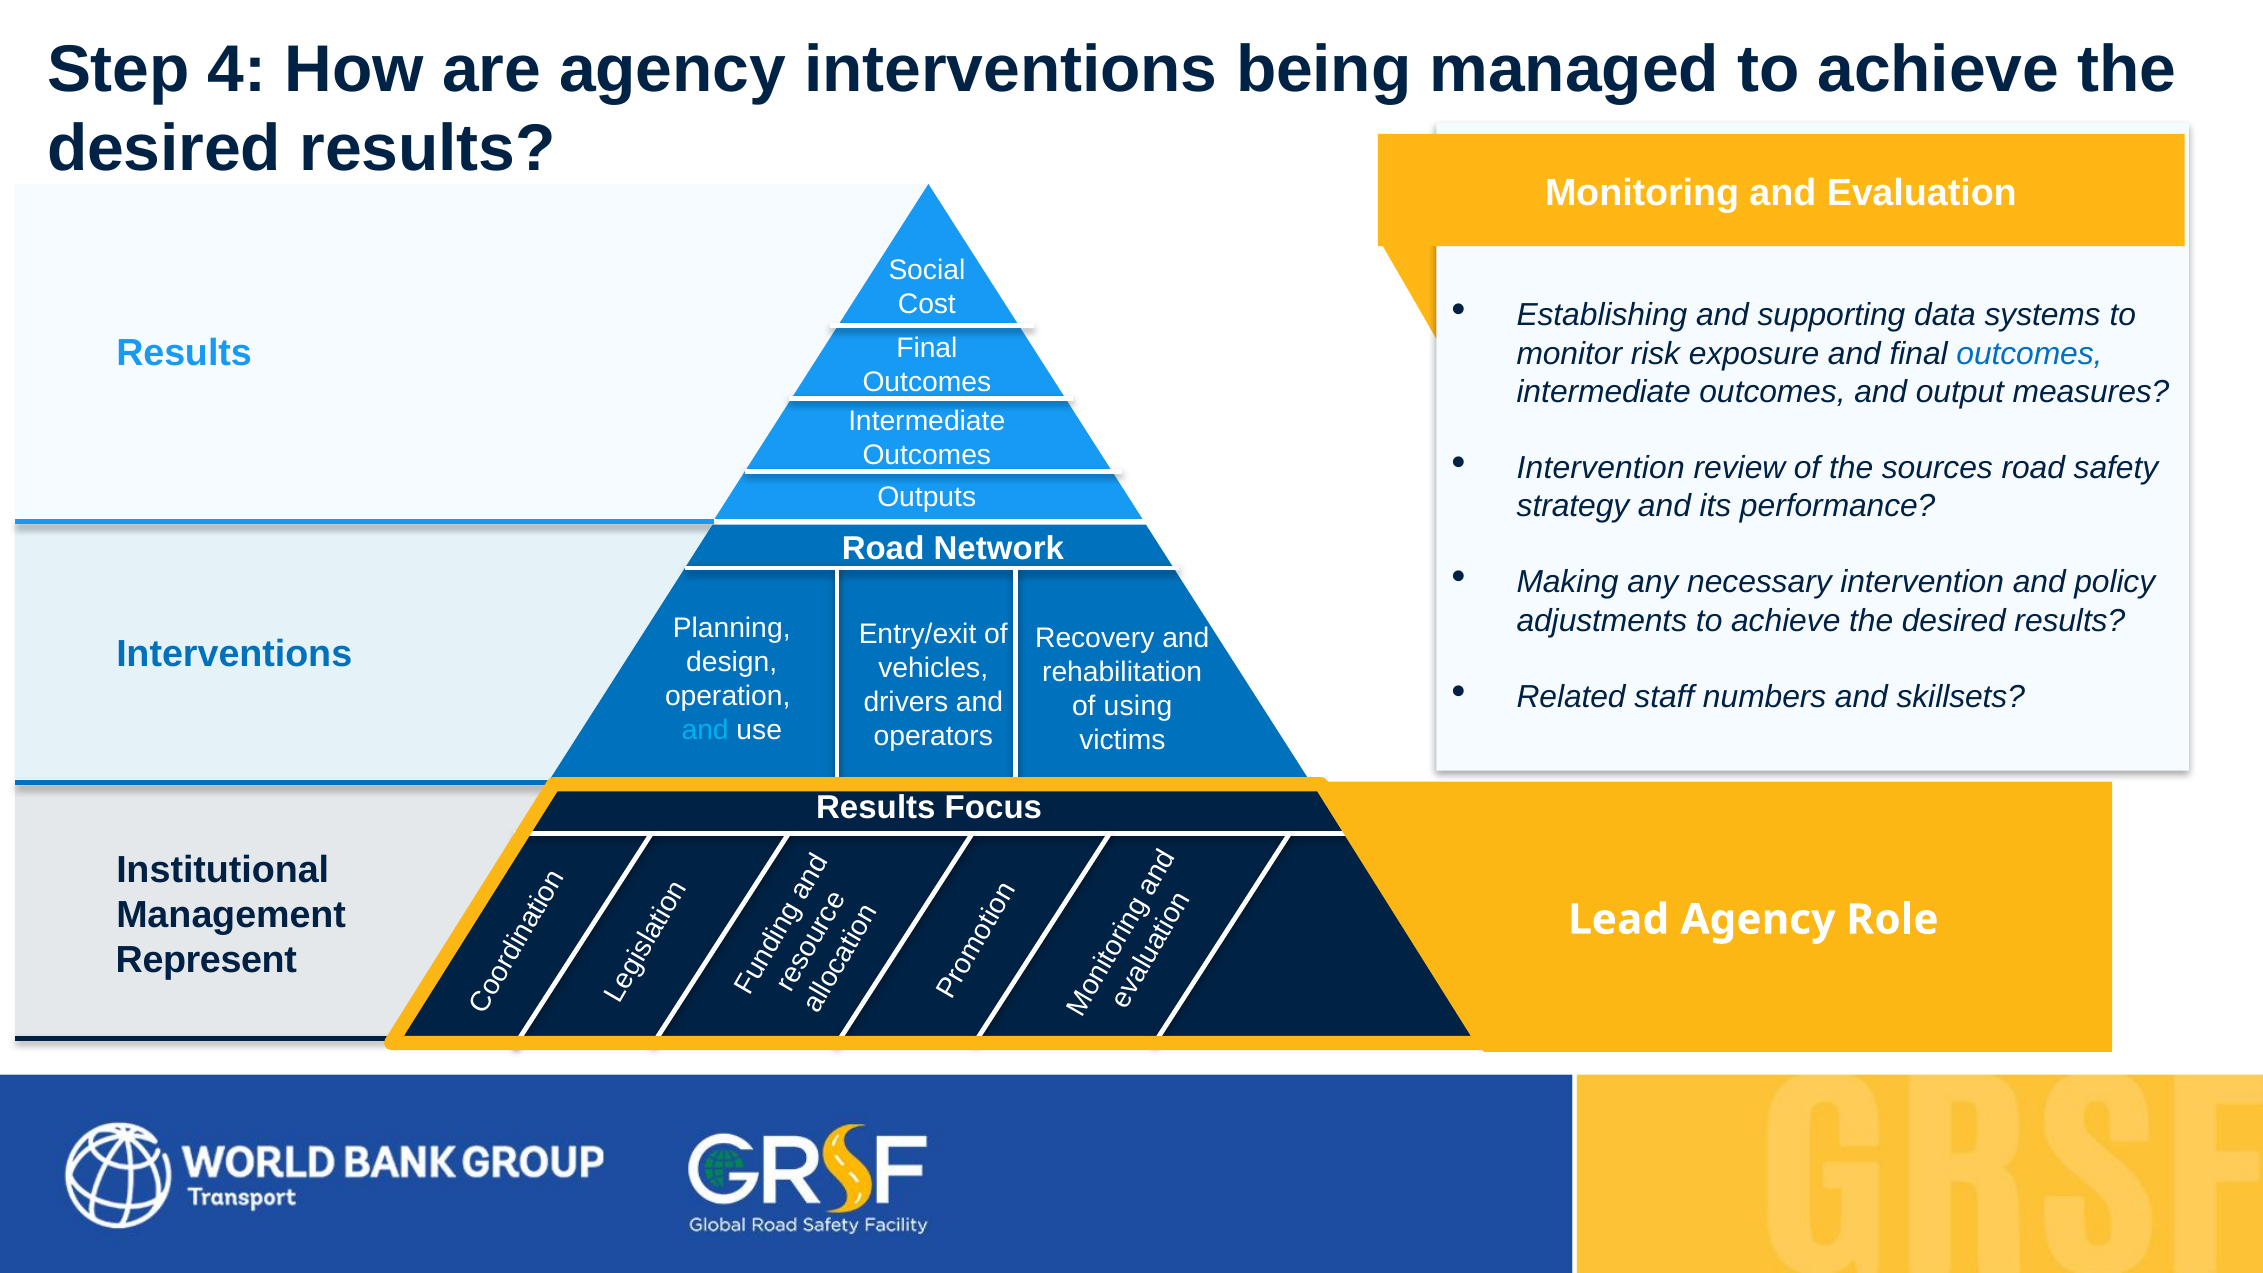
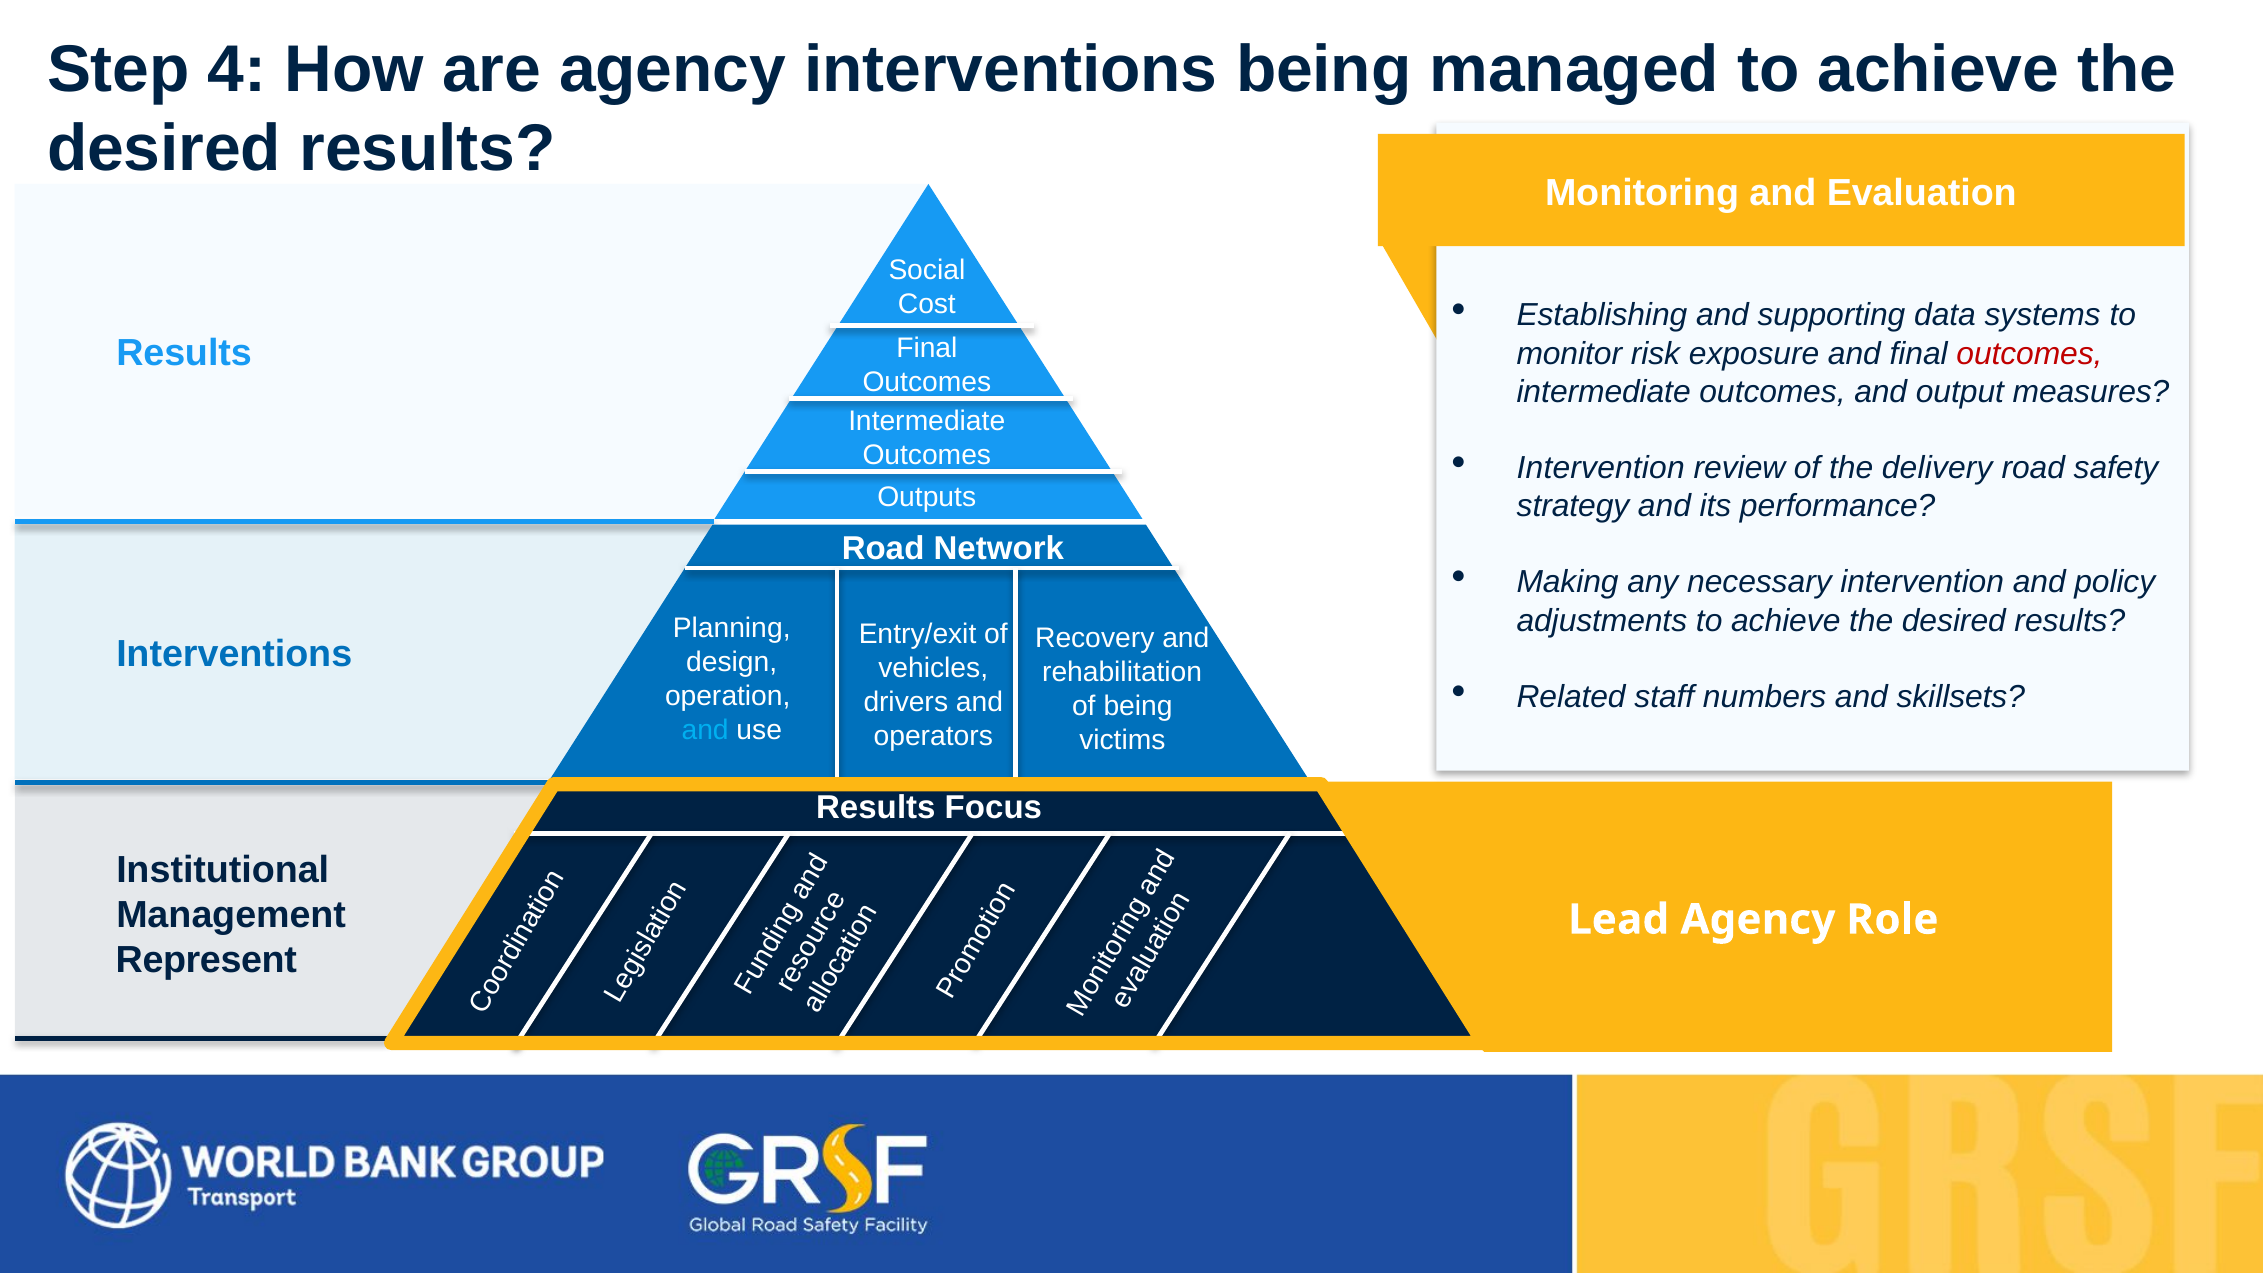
outcomes at (2029, 354) colour: blue -> red
sources: sources -> delivery
of using: using -> being
